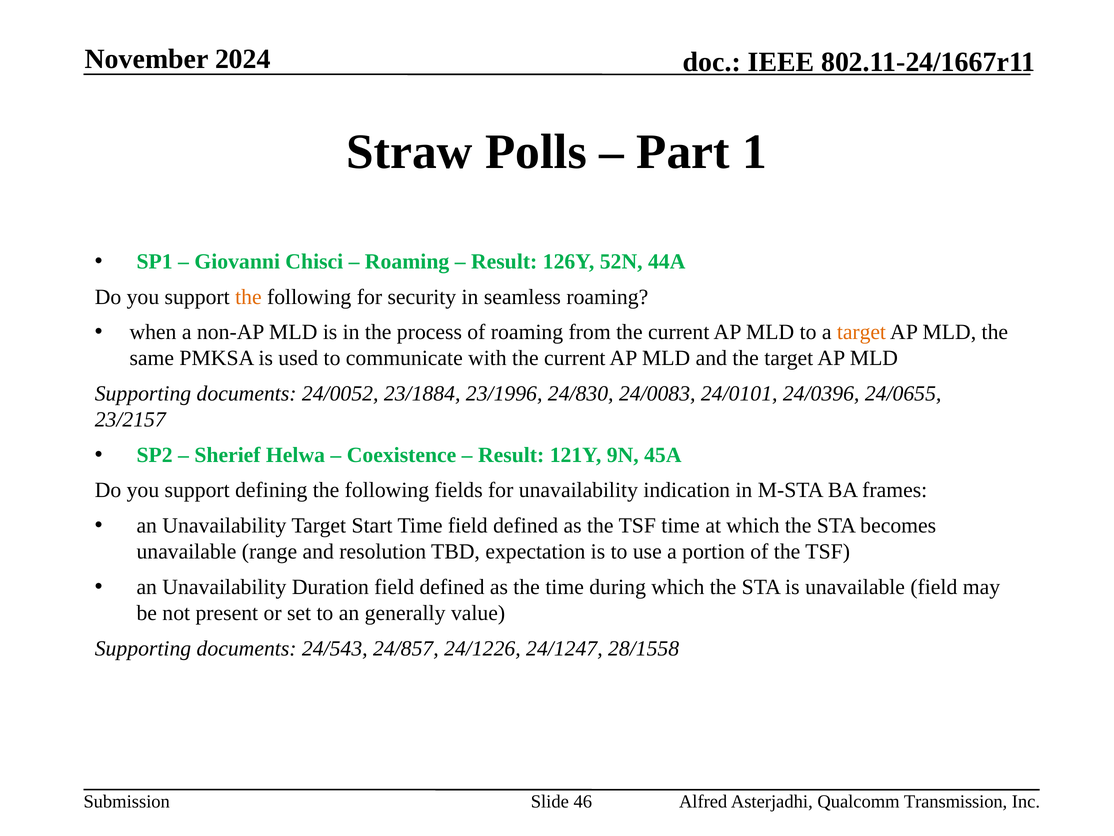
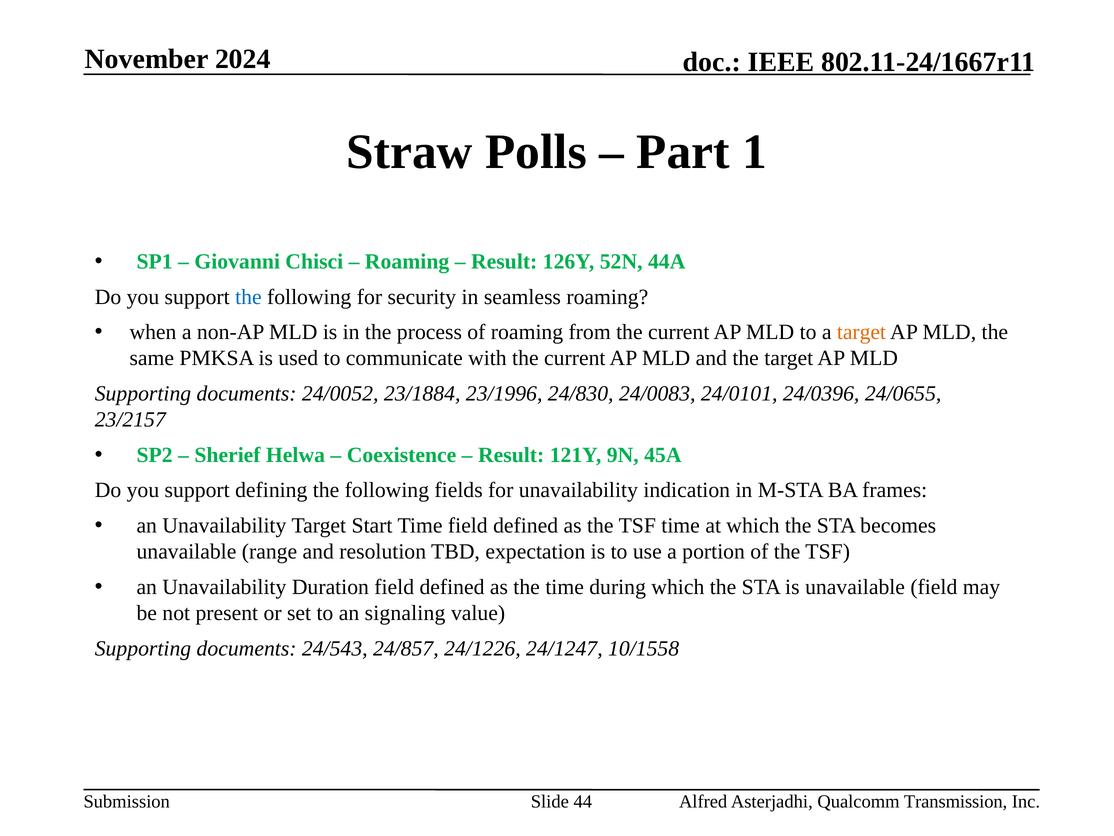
the at (248, 297) colour: orange -> blue
generally: generally -> signaling
28/1558: 28/1558 -> 10/1558
46: 46 -> 44
